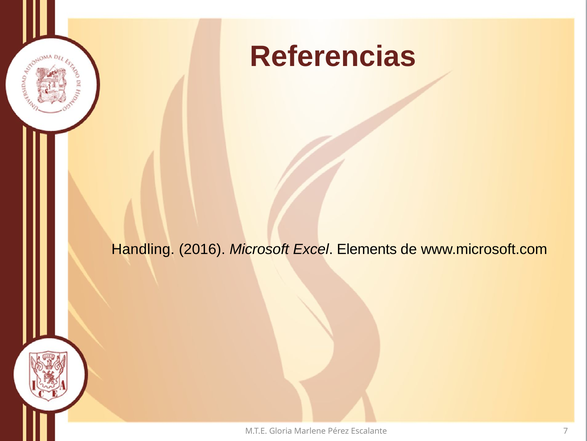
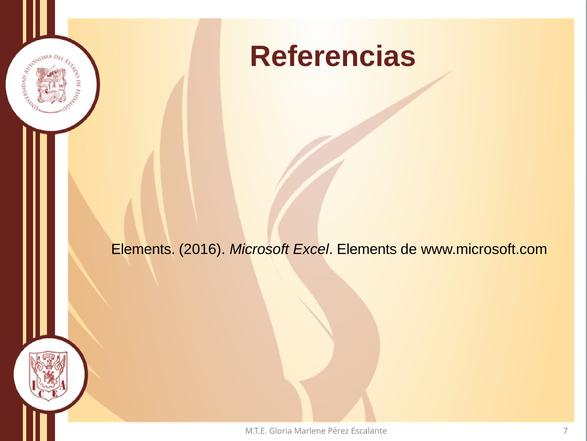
Handling at (143, 249): Handling -> Elements
